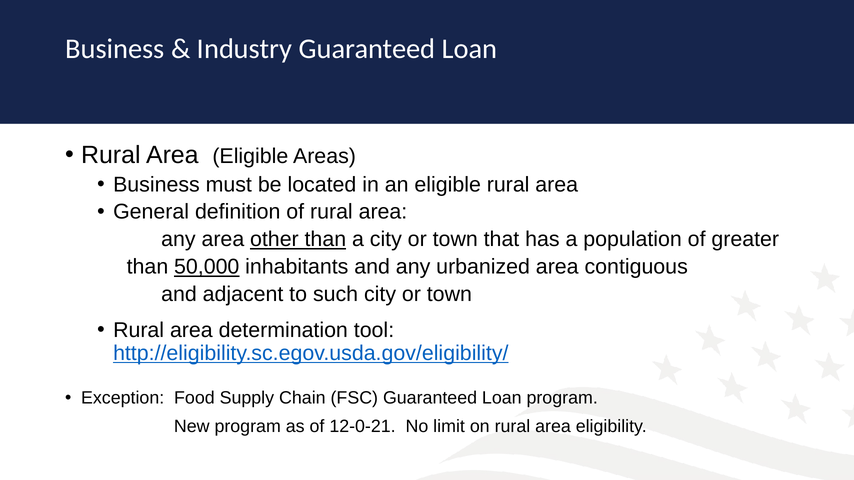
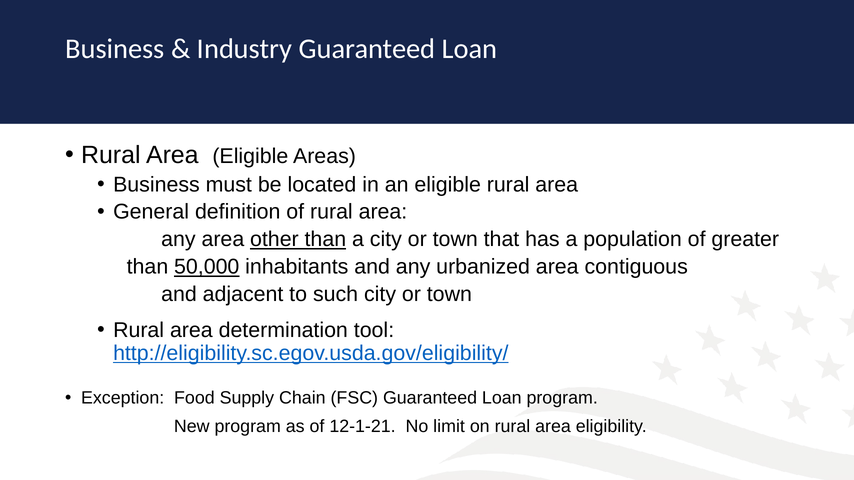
12-0-21: 12-0-21 -> 12-1-21
